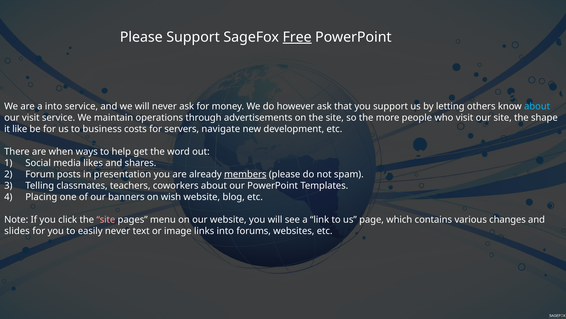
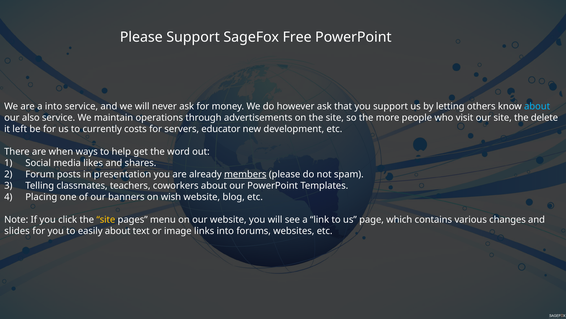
Free underline: present -> none
our visit: visit -> also
shape: shape -> delete
like: like -> left
business: business -> currently
navigate: navigate -> educator
site at (106, 219) colour: pink -> yellow
easily never: never -> about
